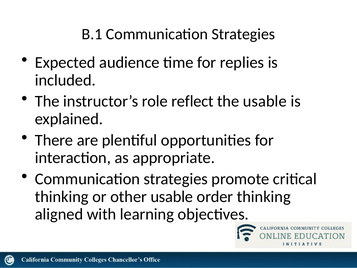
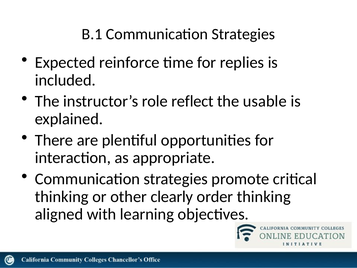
audience: audience -> reinforce
other usable: usable -> clearly
